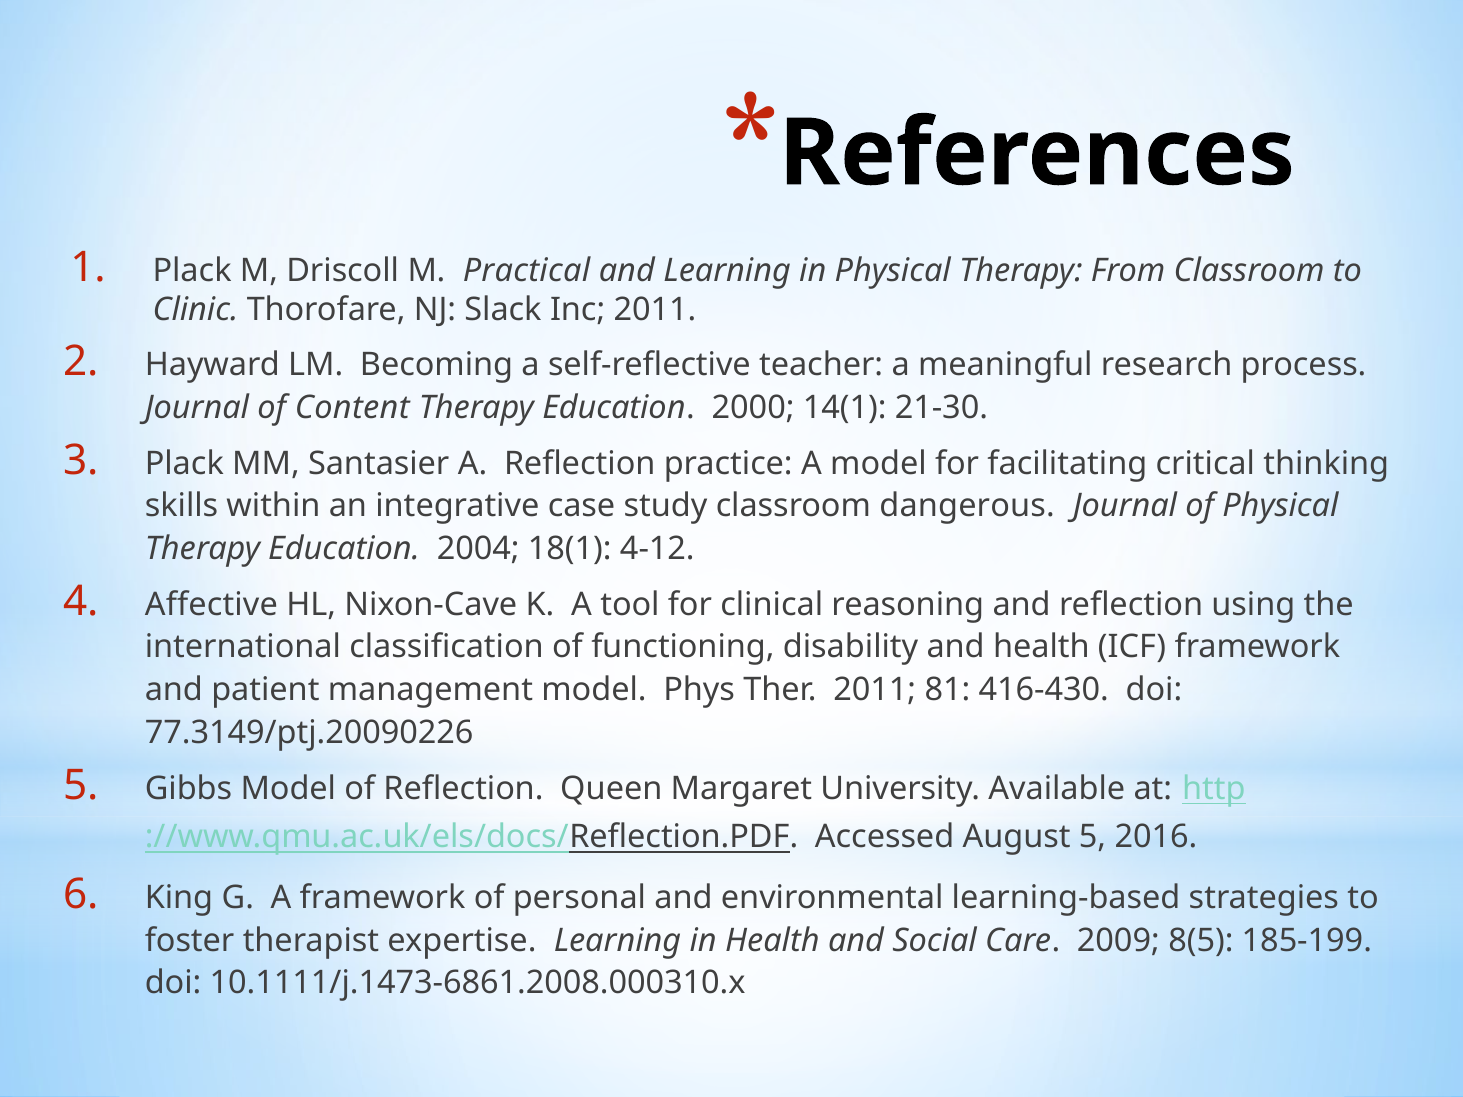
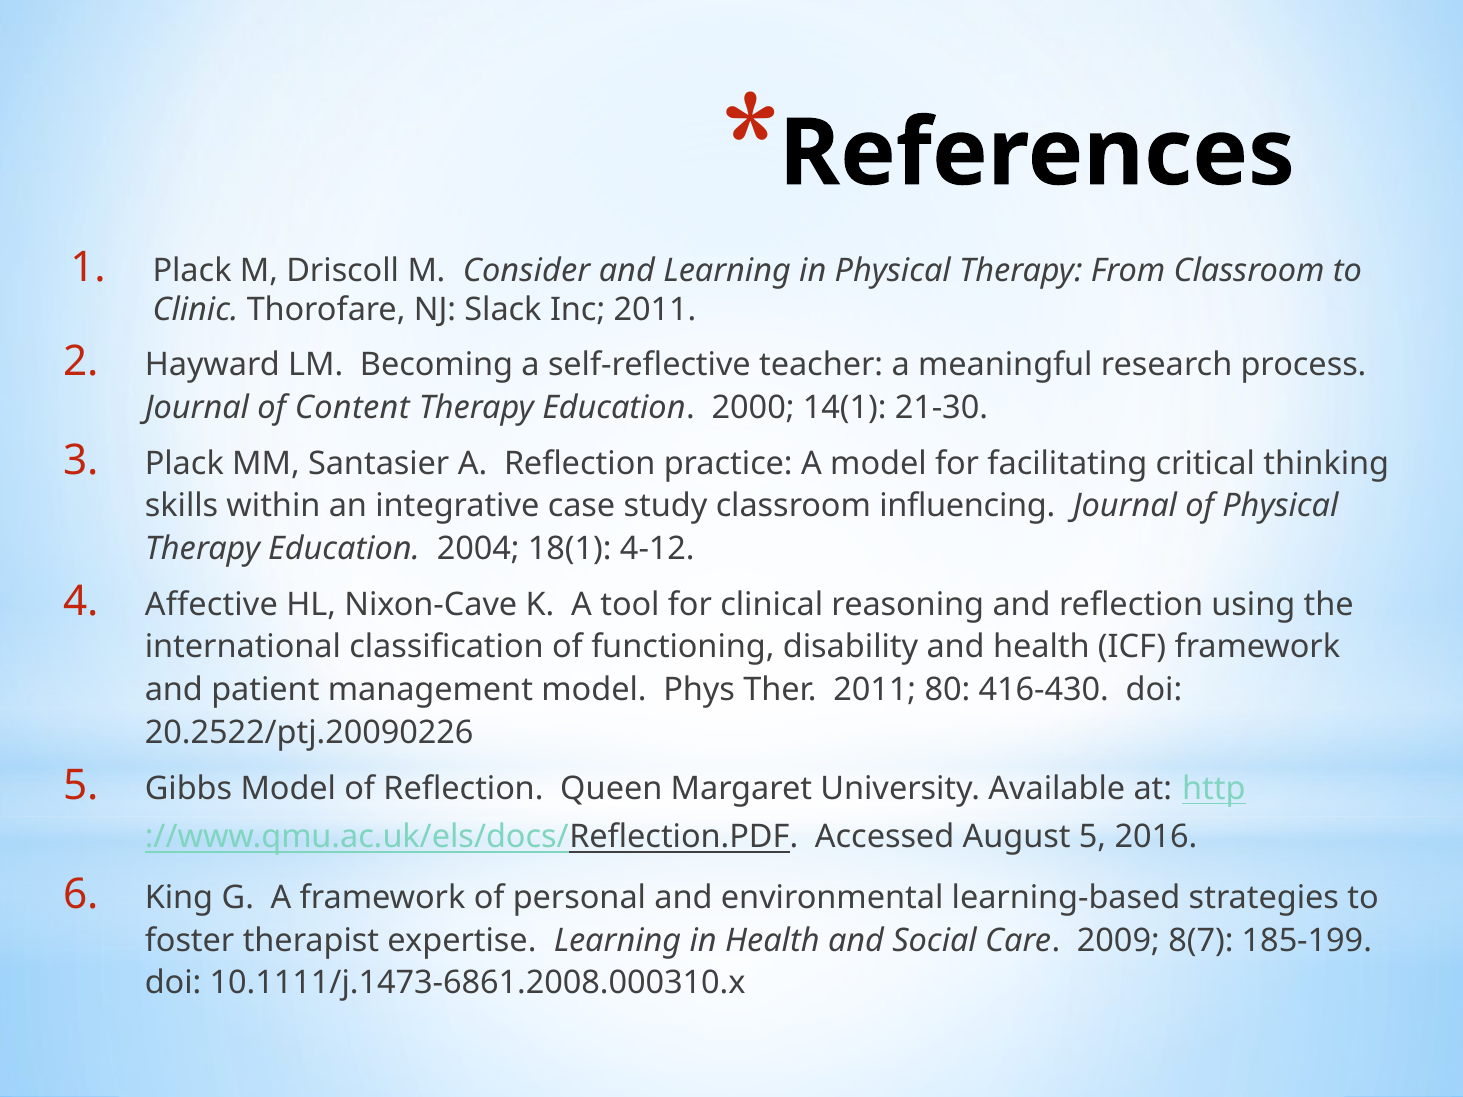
Practical: Practical -> Consider
dangerous: dangerous -> influencing
81: 81 -> 80
77.3149/ptj.20090226: 77.3149/ptj.20090226 -> 20.2522/ptj.20090226
8(5: 8(5 -> 8(7
